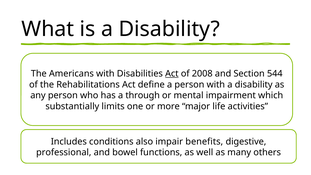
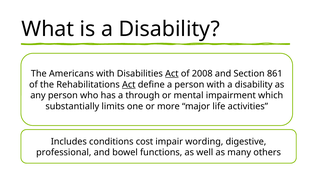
544: 544 -> 861
Act at (129, 85) underline: none -> present
also: also -> cost
benefits: benefits -> wording
